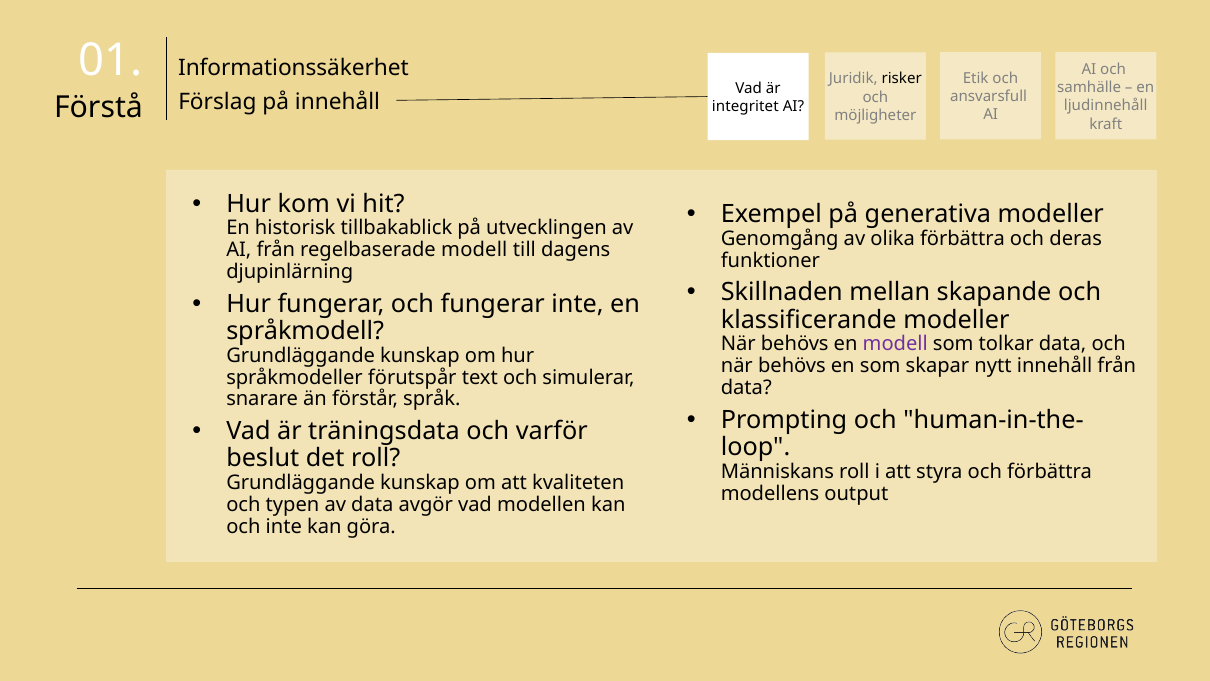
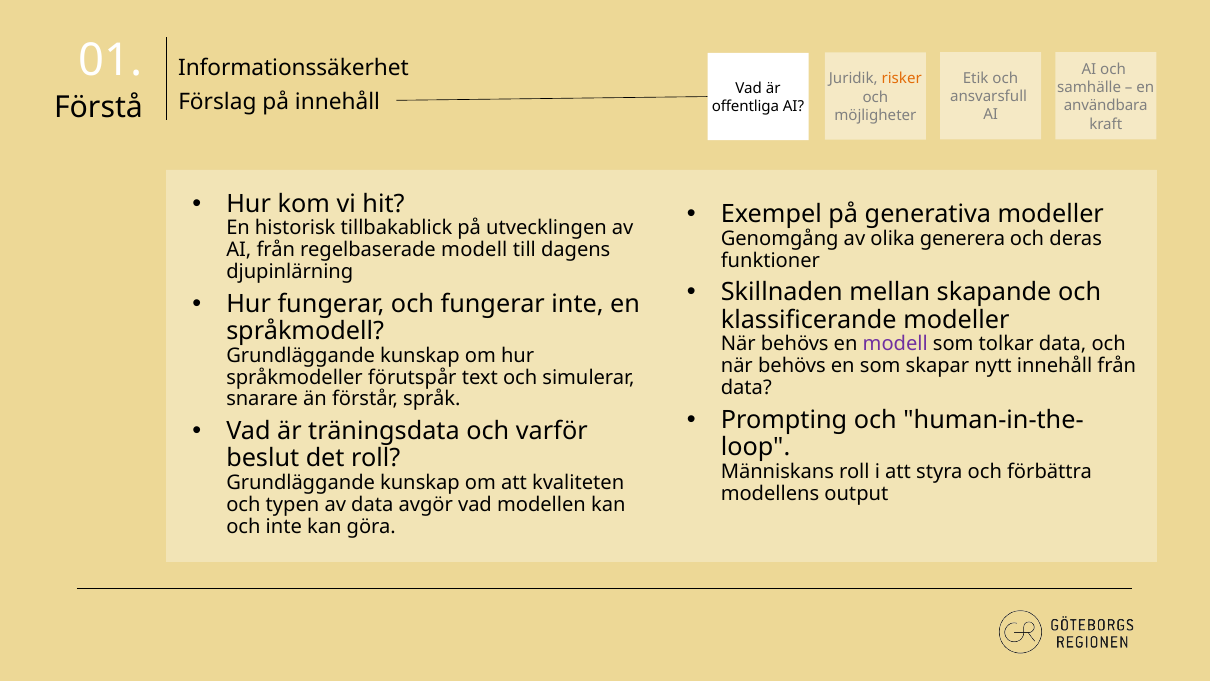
risker colour: black -> orange
ljudinnehåll: ljudinnehåll -> användbara
integritet: integritet -> offentliga
olika förbättra: förbättra -> generera
